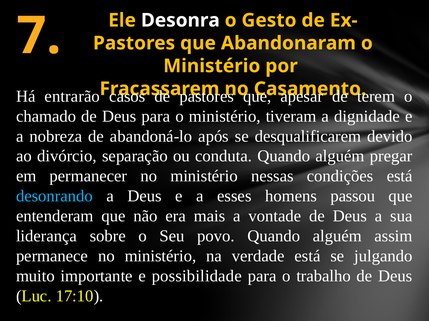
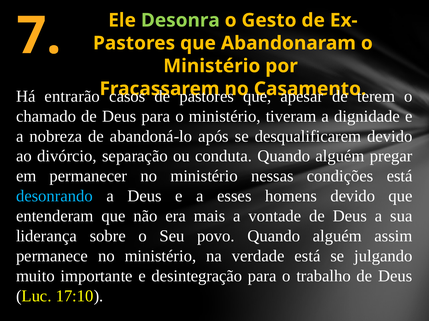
Desonra colour: white -> light green
homens passou: passou -> devido
possibilidade: possibilidade -> desintegração
